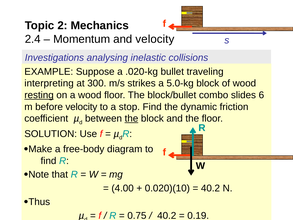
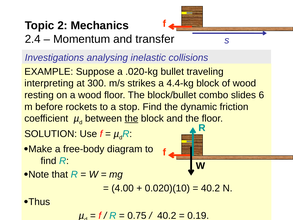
and velocity: velocity -> transfer
5.0-kg: 5.0-kg -> 4.4-kg
resting underline: present -> none
before velocity: velocity -> rockets
